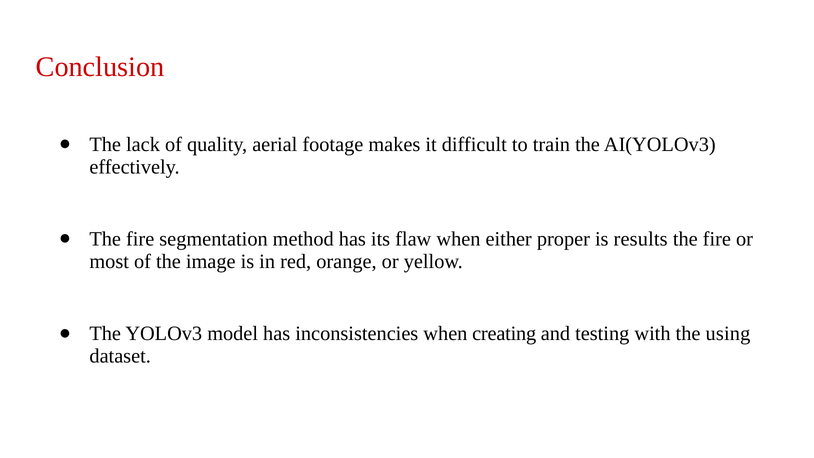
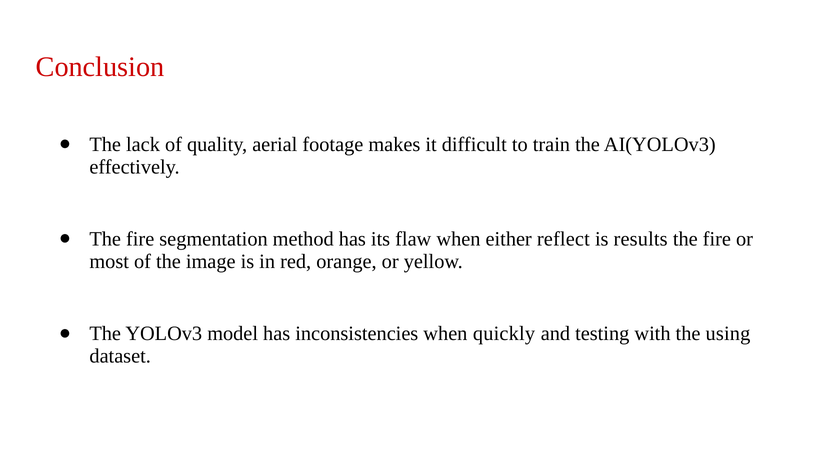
proper: proper -> reflect
creating: creating -> quickly
